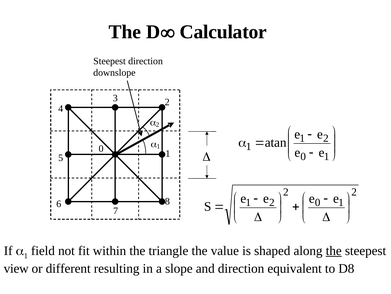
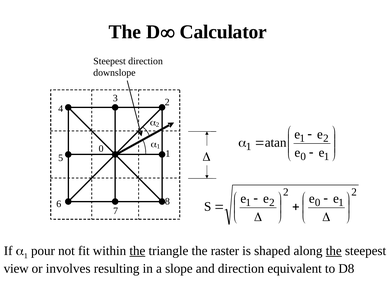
field: field -> pour
the at (137, 250) underline: none -> present
value: value -> raster
different: different -> involves
